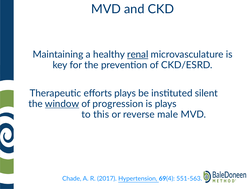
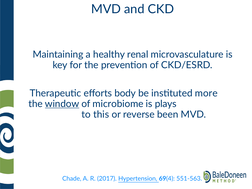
renal underline: present -> none
efforts plays: plays -> body
silent: silent -> more
progression: progression -> microbiome
male: male -> been
